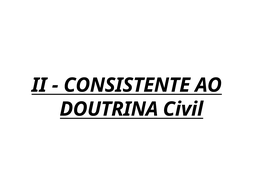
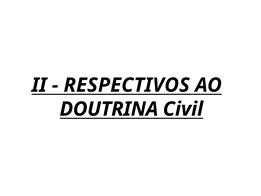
CONSISTENTE: CONSISTENTE -> RESPECTIVOS
